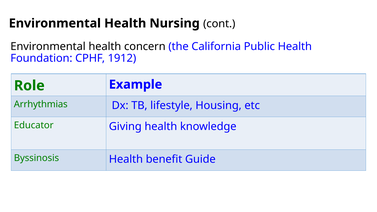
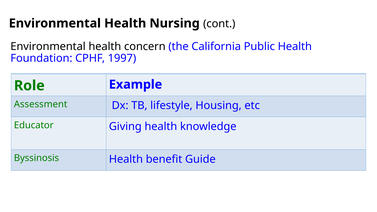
1912: 1912 -> 1997
Arrhythmias: Arrhythmias -> Assessment
